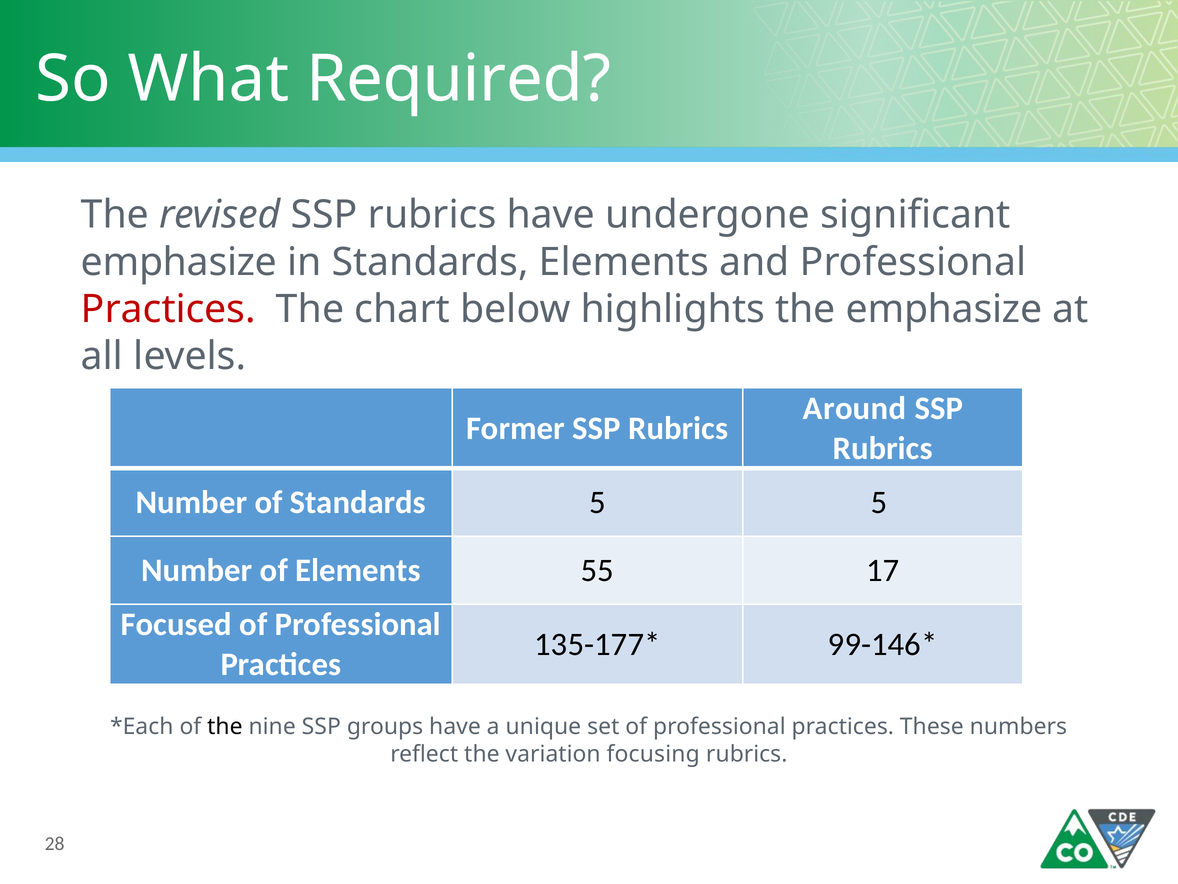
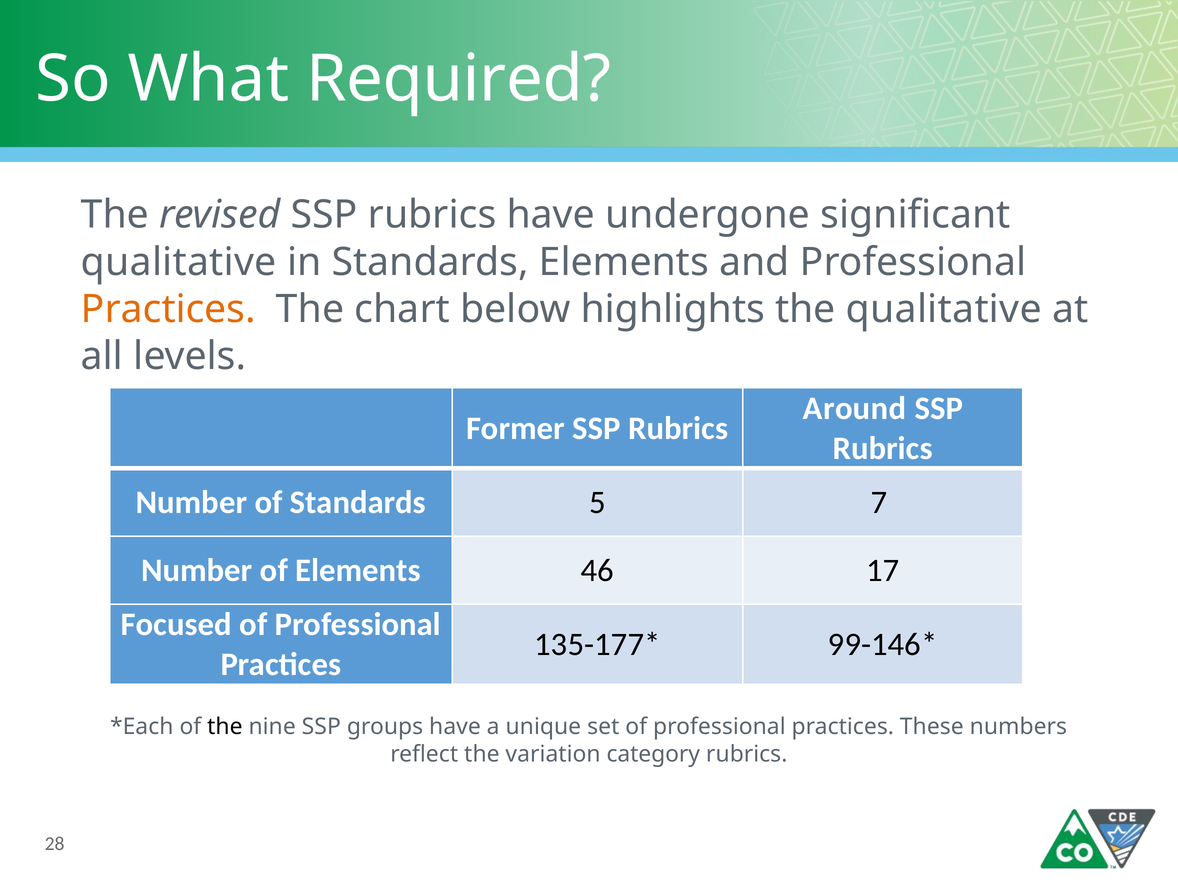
emphasize at (179, 262): emphasize -> qualitative
Practices at (168, 309) colour: red -> orange
the emphasize: emphasize -> qualitative
5 5: 5 -> 7
55: 55 -> 46
focusing: focusing -> category
